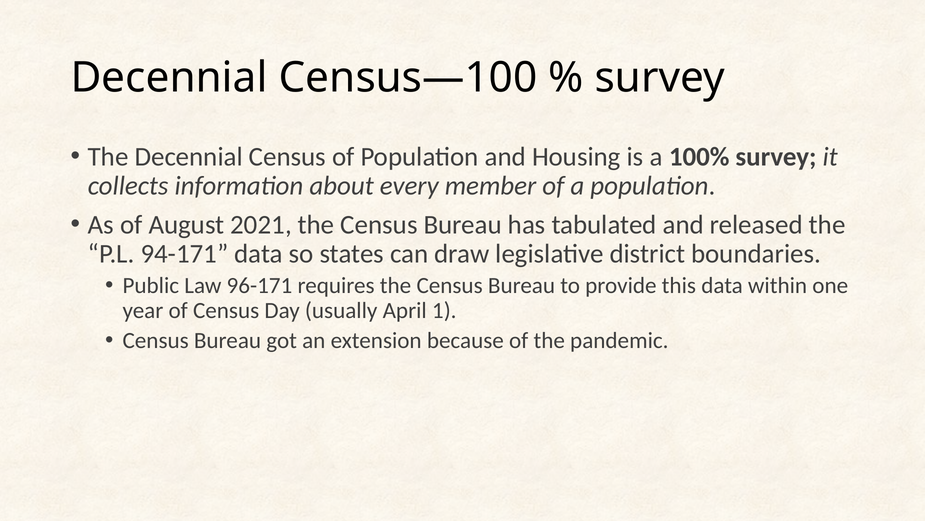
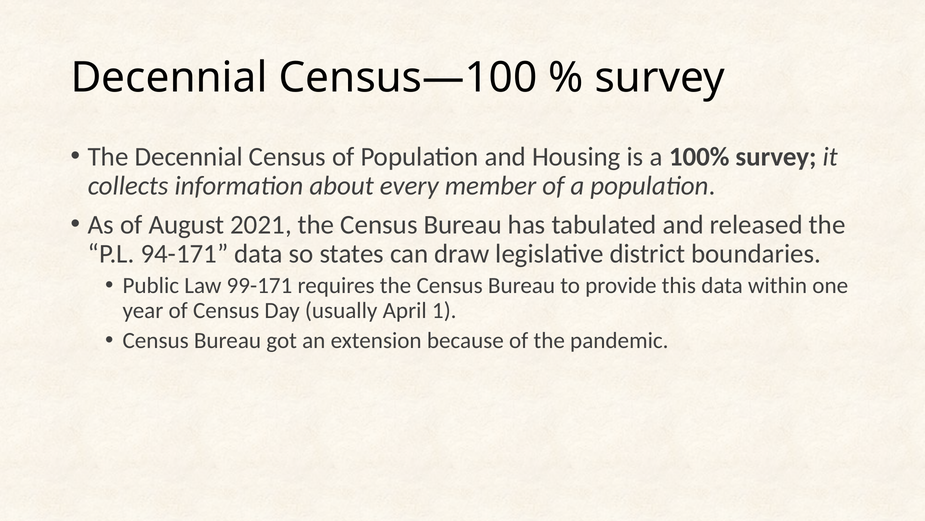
96-171: 96-171 -> 99-171
